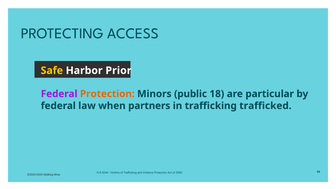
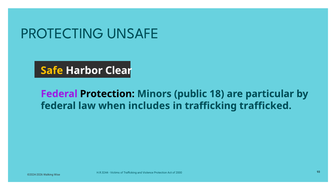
ACCESS: ACCESS -> UNSAFE
Prior: Prior -> Clear
Protection at (107, 94) colour: orange -> black
partners: partners -> includes
